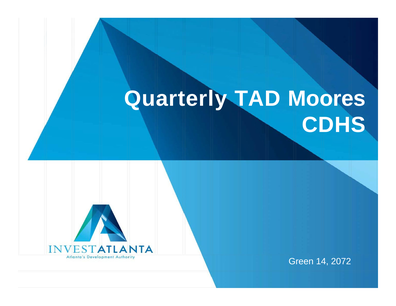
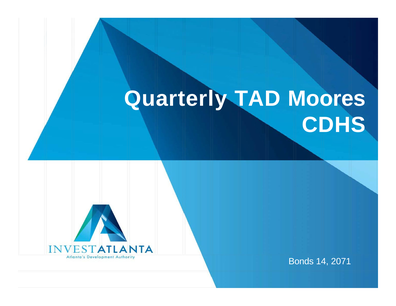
Green: Green -> Bonds
2072: 2072 -> 2071
